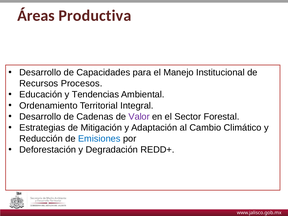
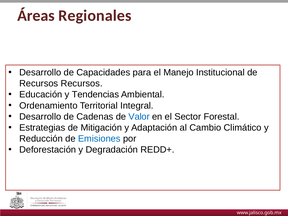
Productiva: Productiva -> Regionales
Recursos Procesos: Procesos -> Recursos
Valor colour: purple -> blue
